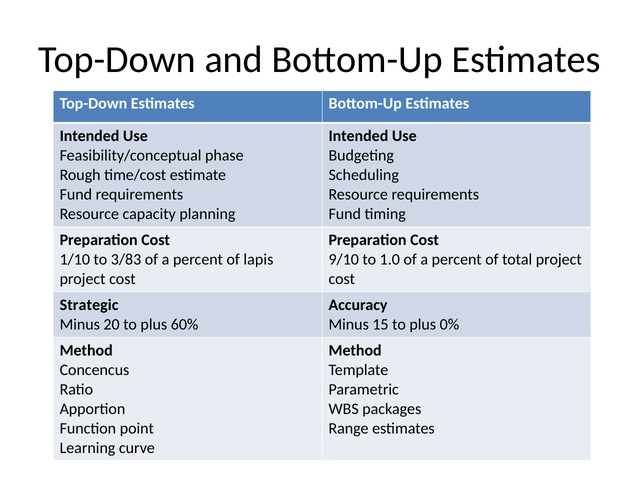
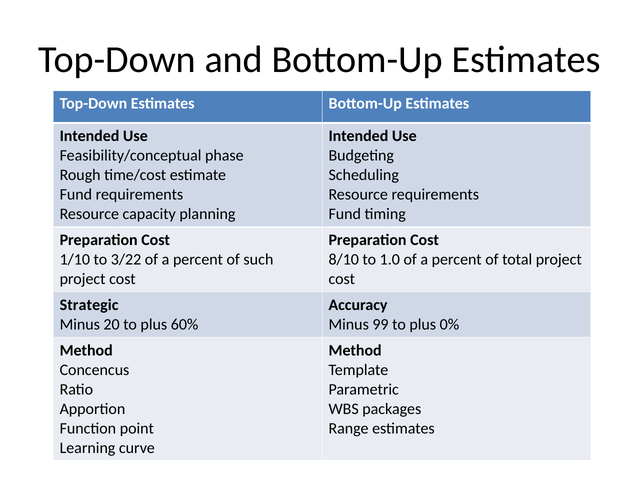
3/83: 3/83 -> 3/22
lapis: lapis -> such
9/10: 9/10 -> 8/10
15: 15 -> 99
